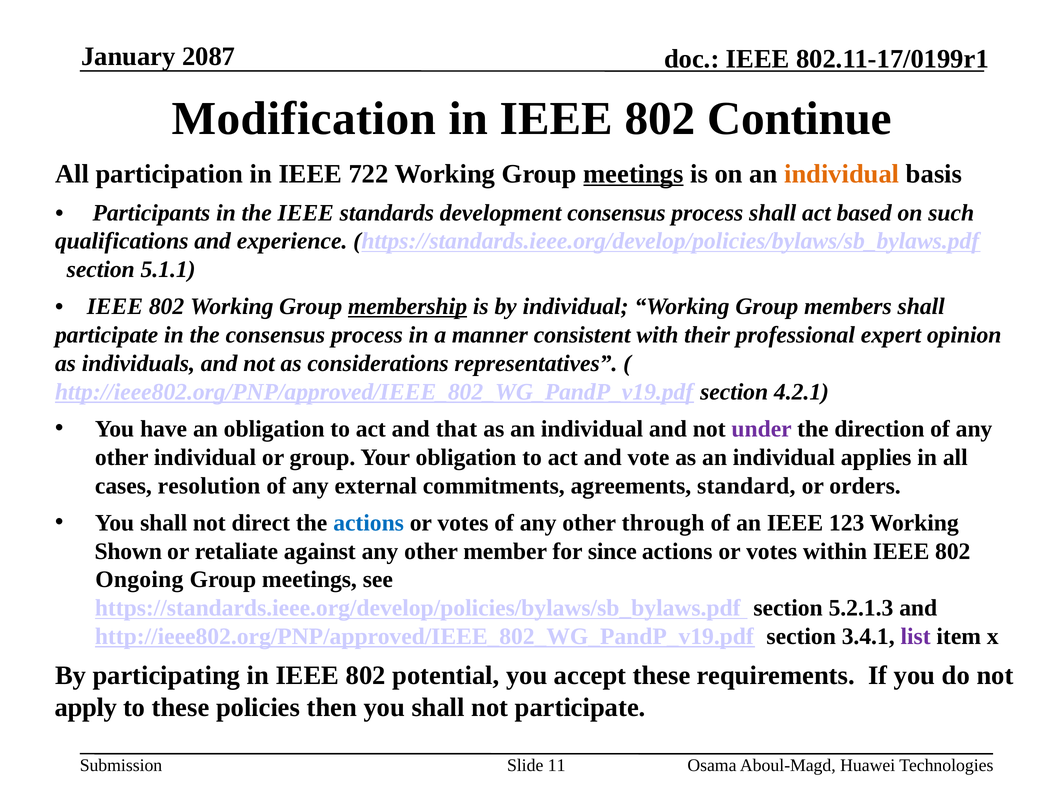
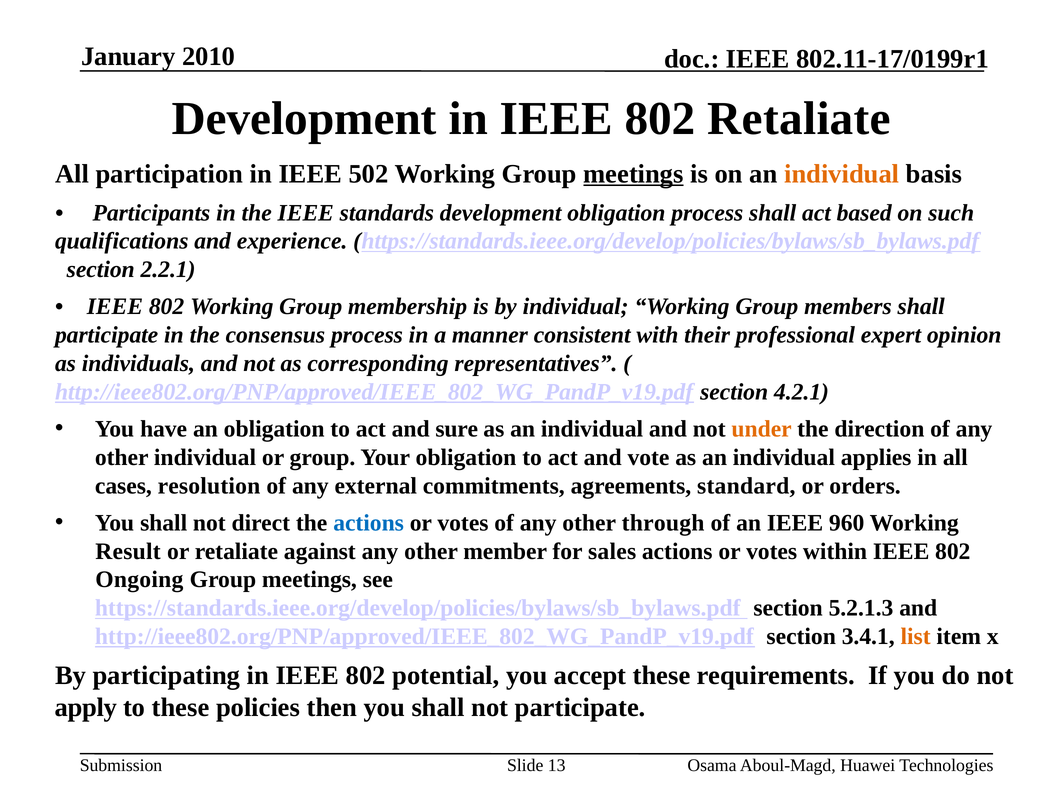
2087: 2087 -> 2010
Modification at (304, 119): Modification -> Development
802 Continue: Continue -> Retaliate
722: 722 -> 502
development consensus: consensus -> obligation
5.1.1: 5.1.1 -> 2.2.1
membership underline: present -> none
considerations: considerations -> corresponding
that: that -> sure
under colour: purple -> orange
123: 123 -> 960
Shown: Shown -> Result
since: since -> sales
list colour: purple -> orange
11: 11 -> 13
